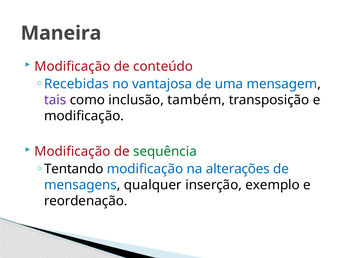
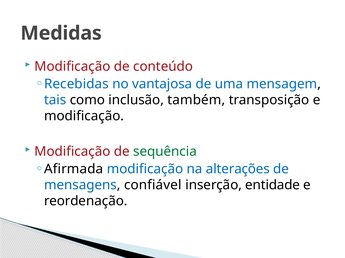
Maneira: Maneira -> Medidas
tais colour: purple -> blue
Tentando: Tentando -> Afirmada
qualquer: qualquer -> confiável
exemplo: exemplo -> entidade
